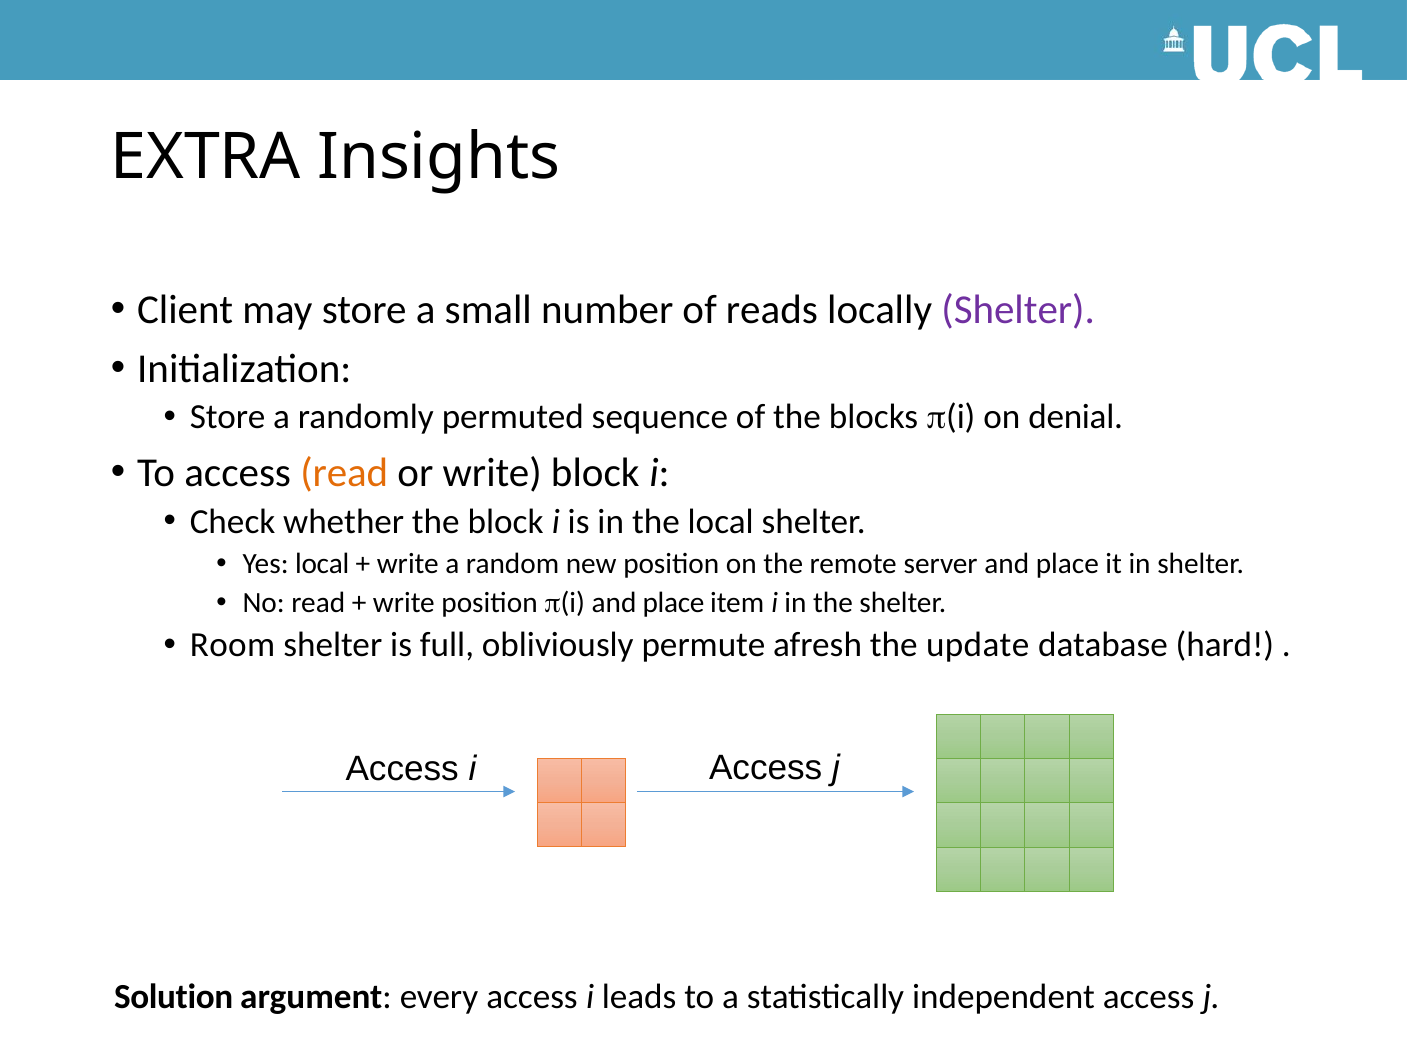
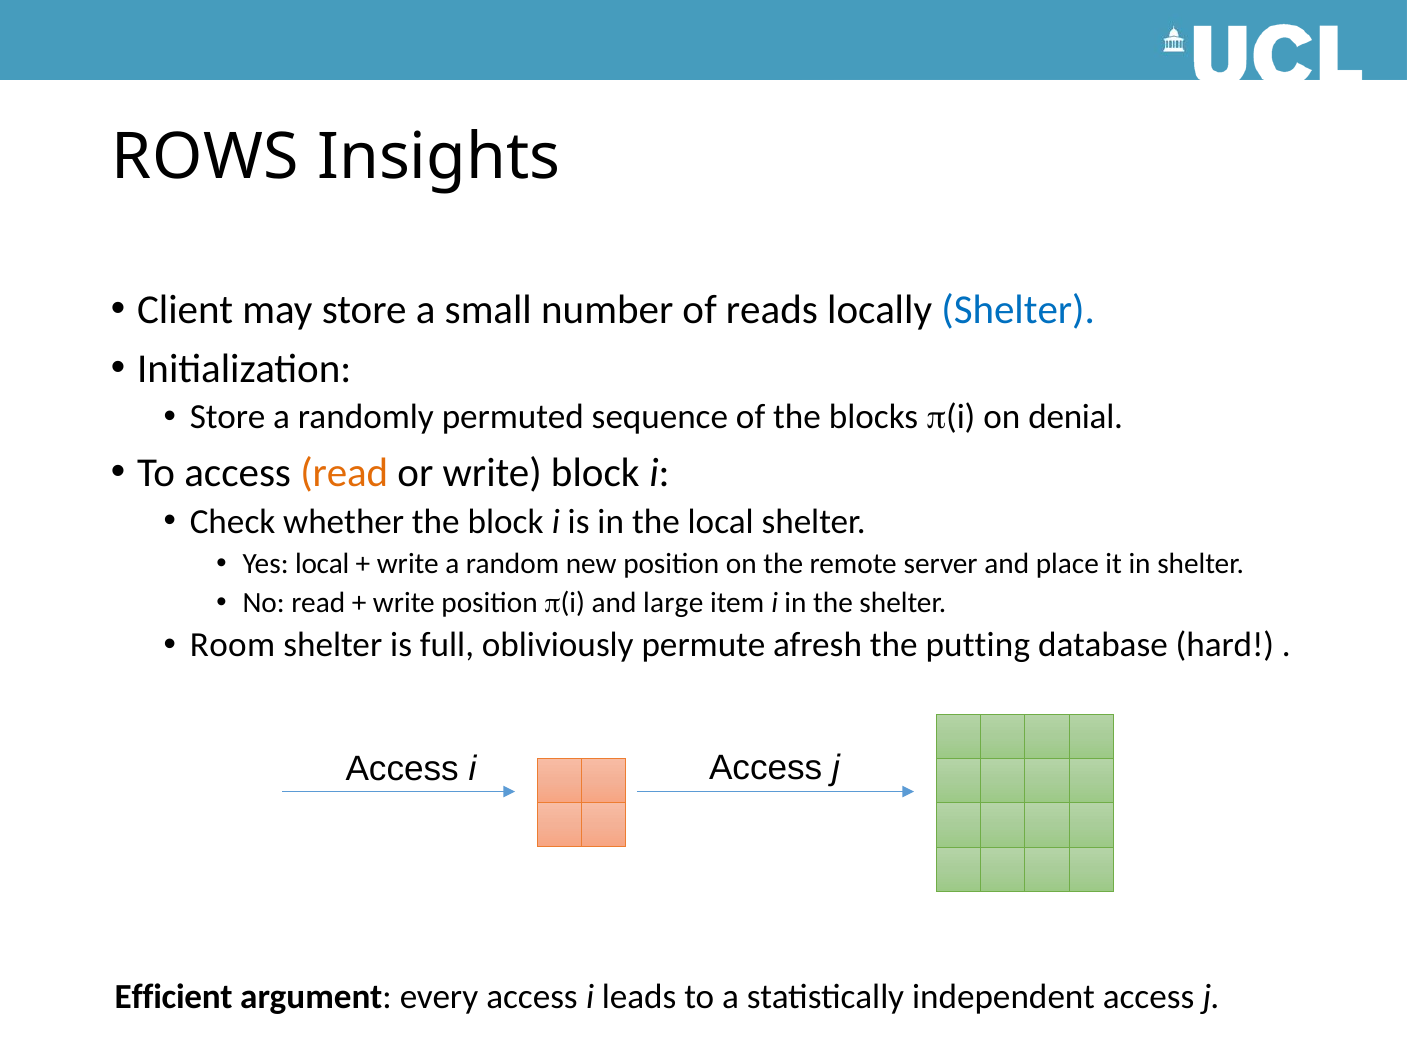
EXTRA: EXTRA -> ROWS
Shelter at (1018, 310) colour: purple -> blue
(i and place: place -> large
update: update -> putting
Solution: Solution -> Efficient
